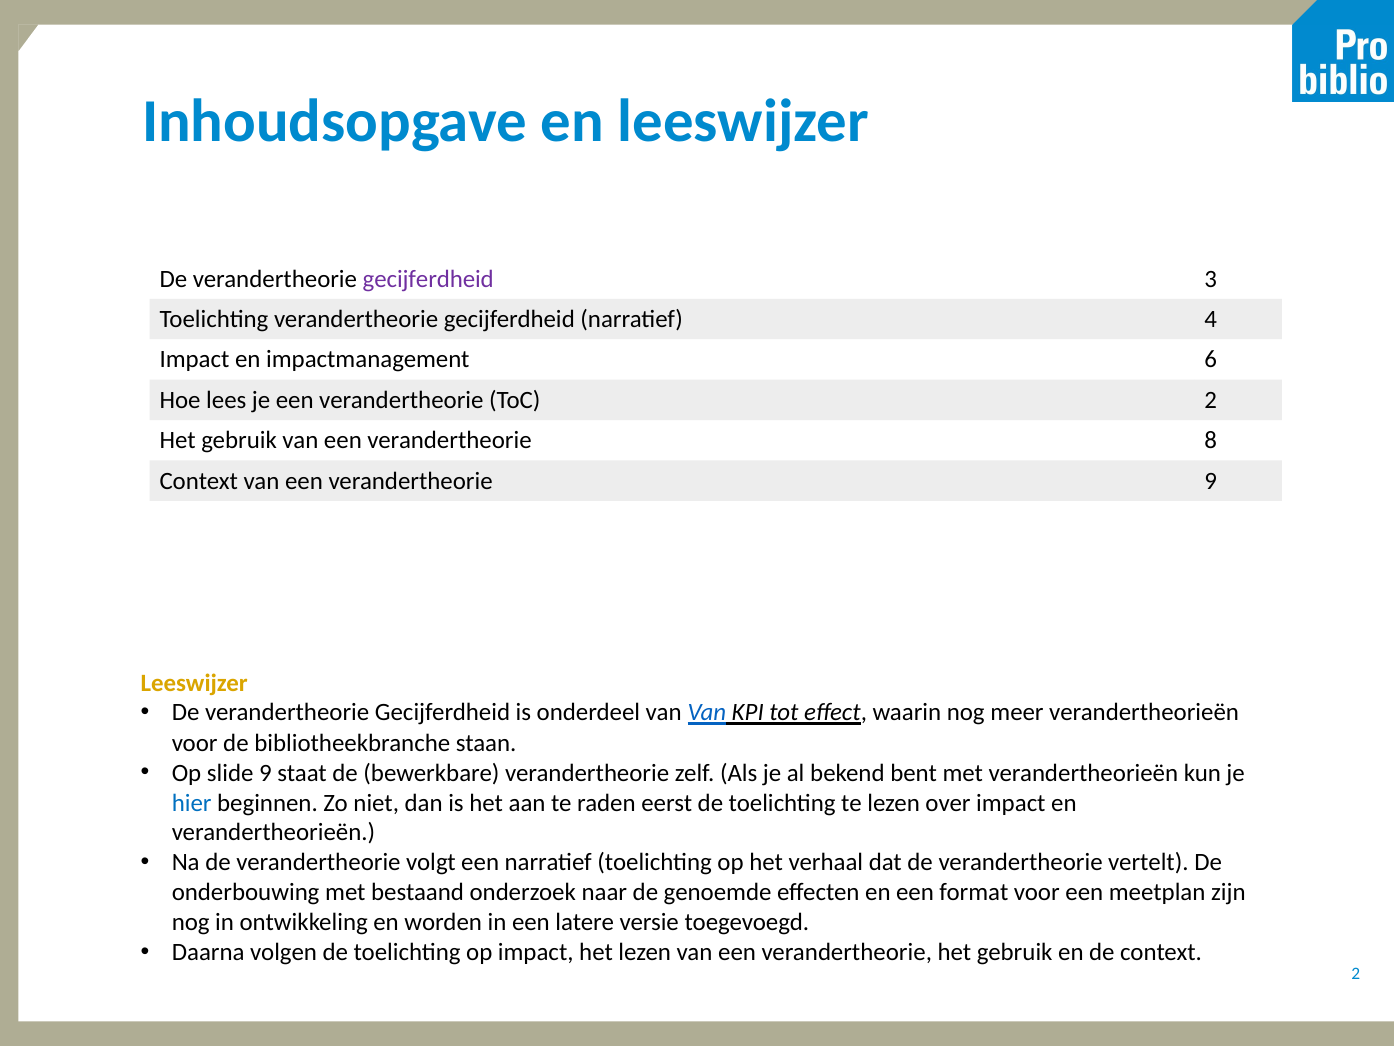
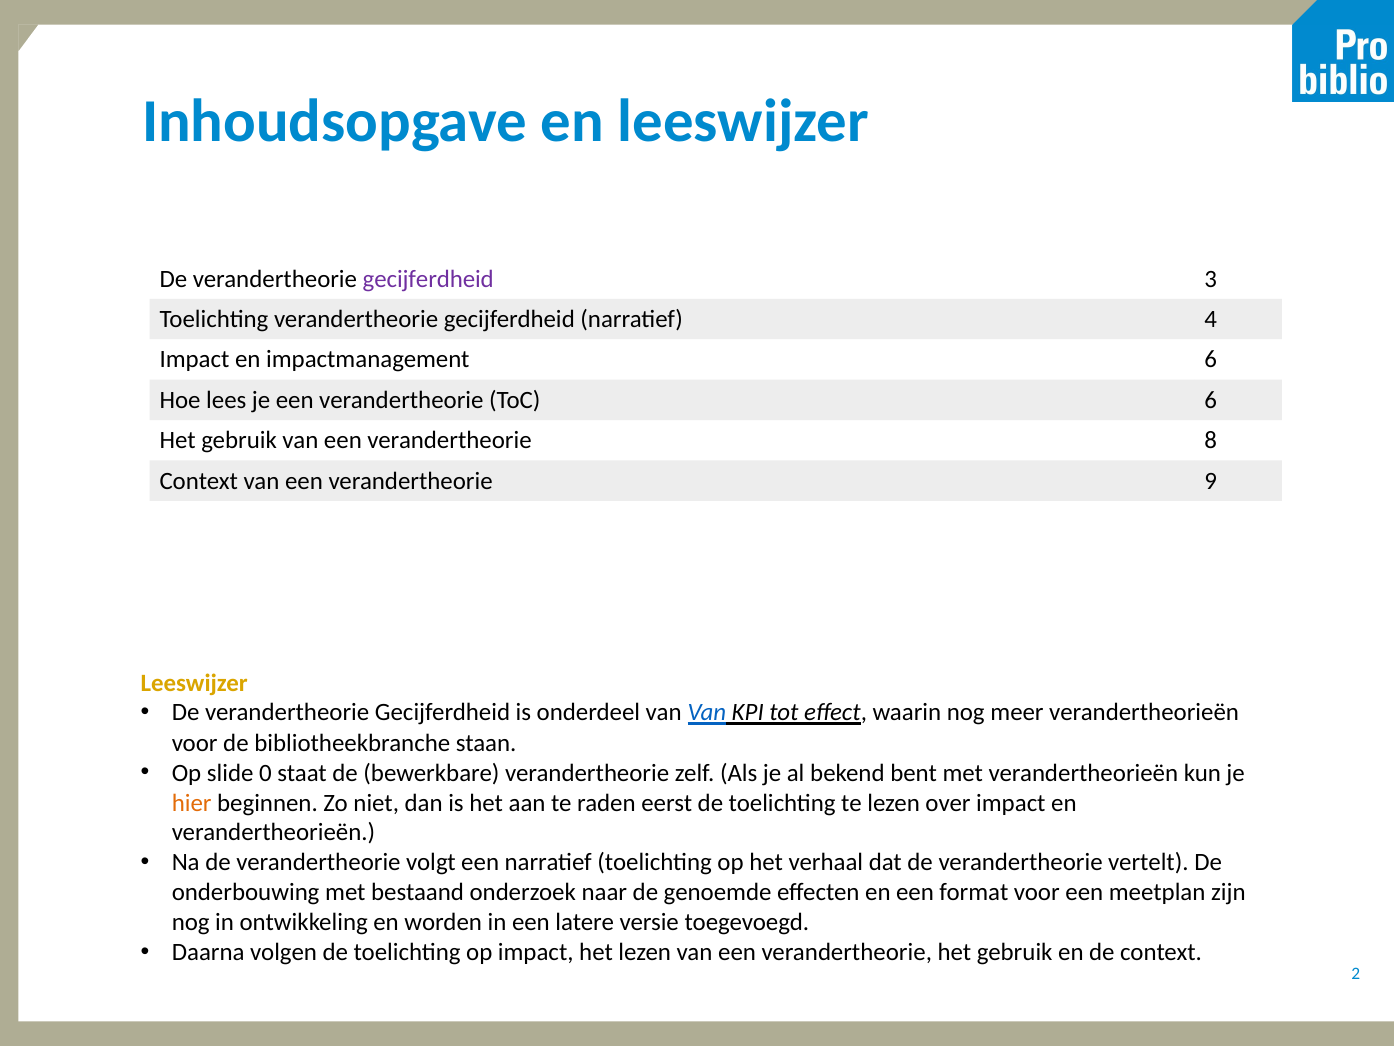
ToC 2: 2 -> 6
slide 9: 9 -> 0
hier colour: blue -> orange
